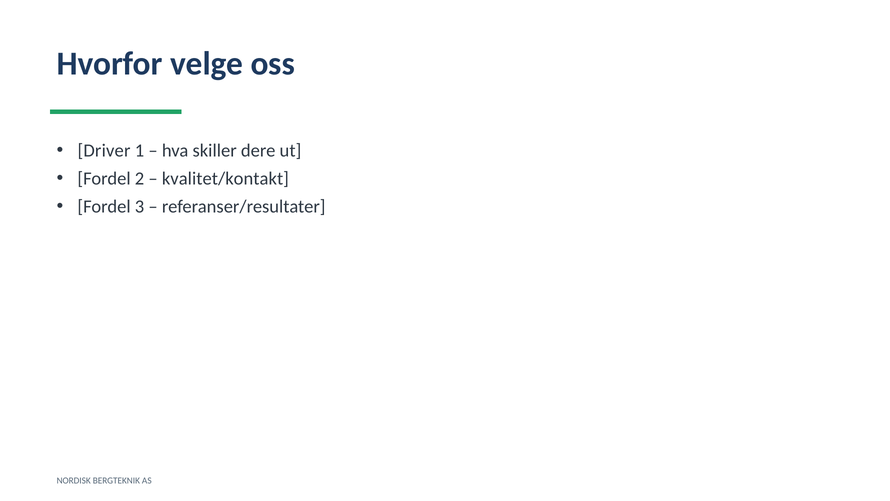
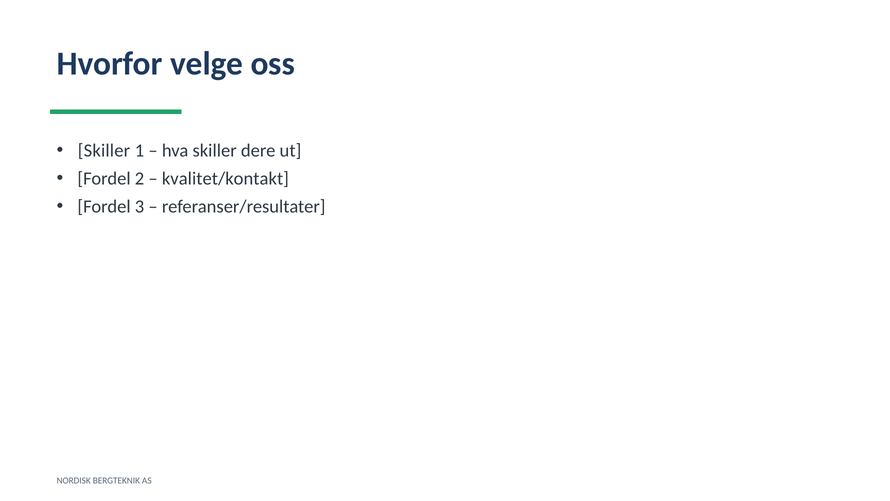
Driver at (104, 151): Driver -> Skiller
